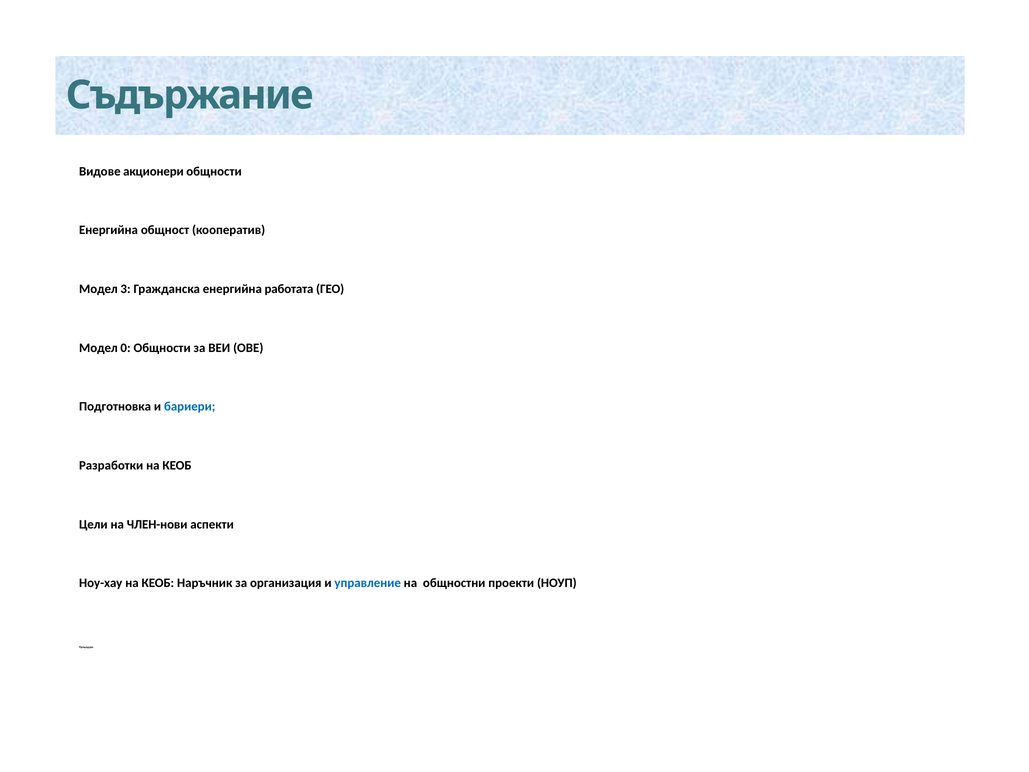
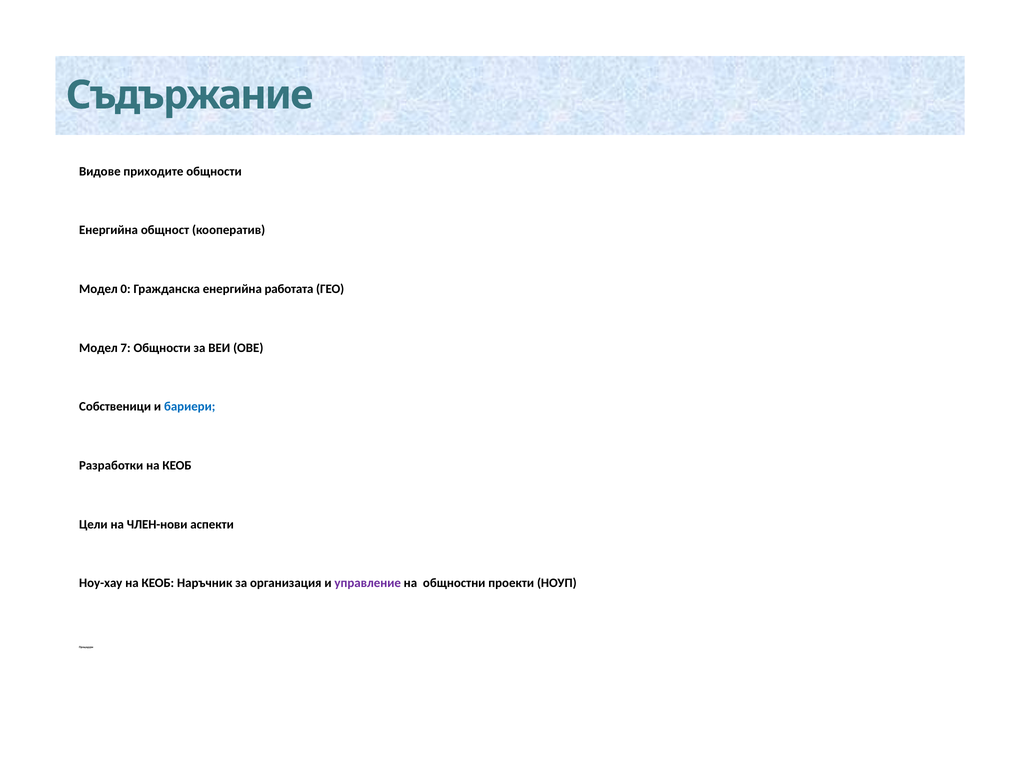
акционери: акционери -> приходите
3: 3 -> 0
0: 0 -> 7
Подготновка: Подготновка -> Собственици
управление colour: blue -> purple
